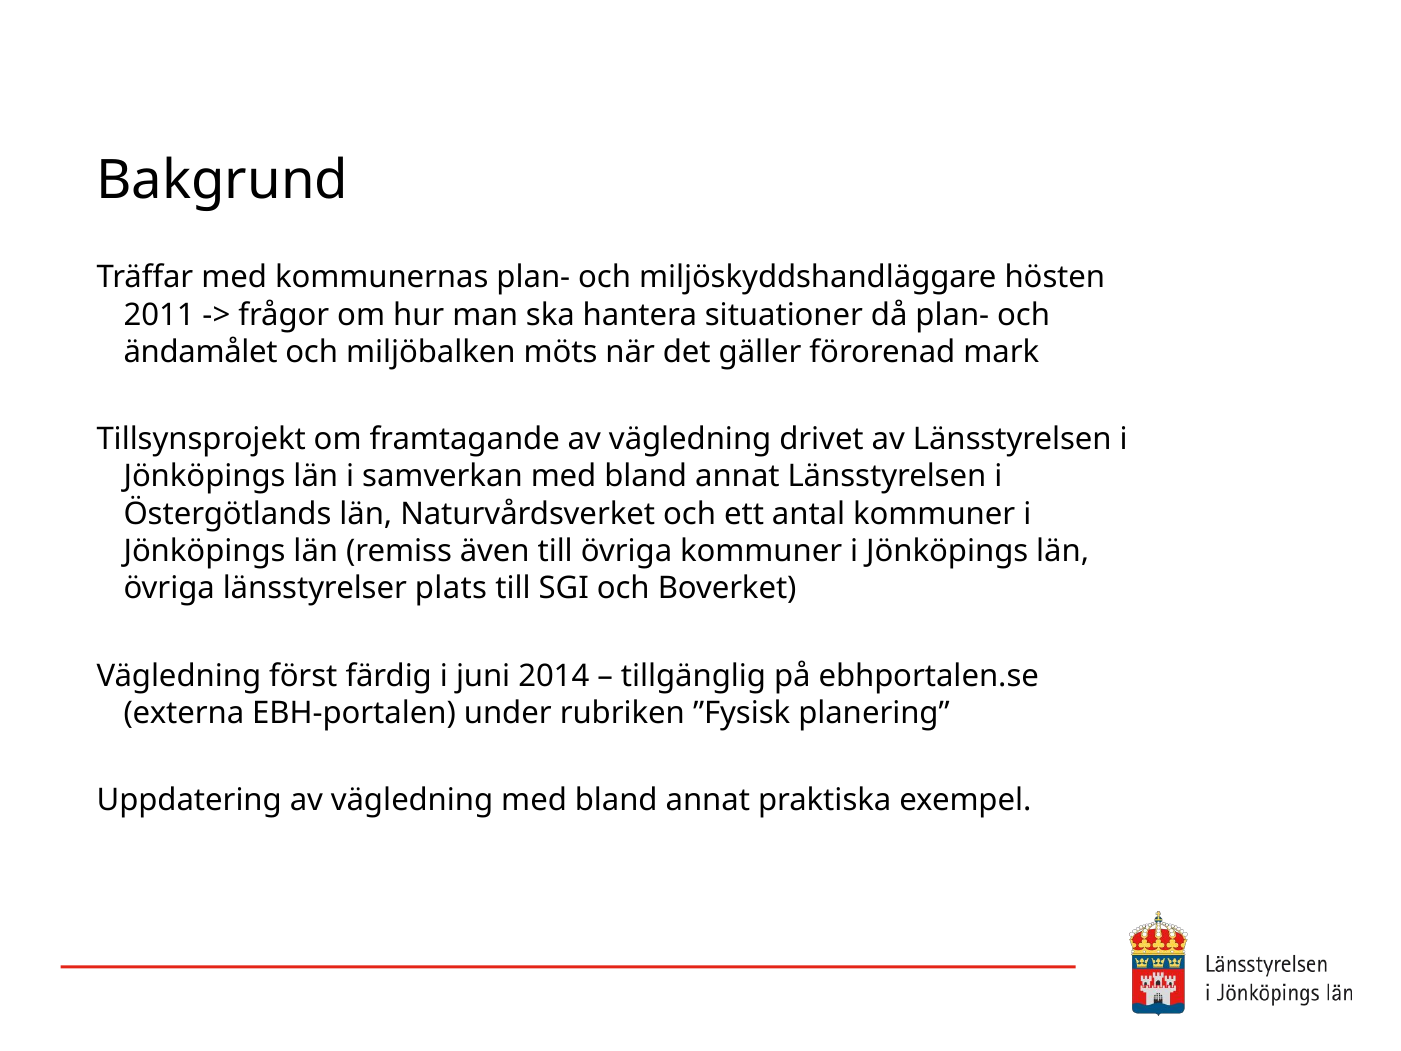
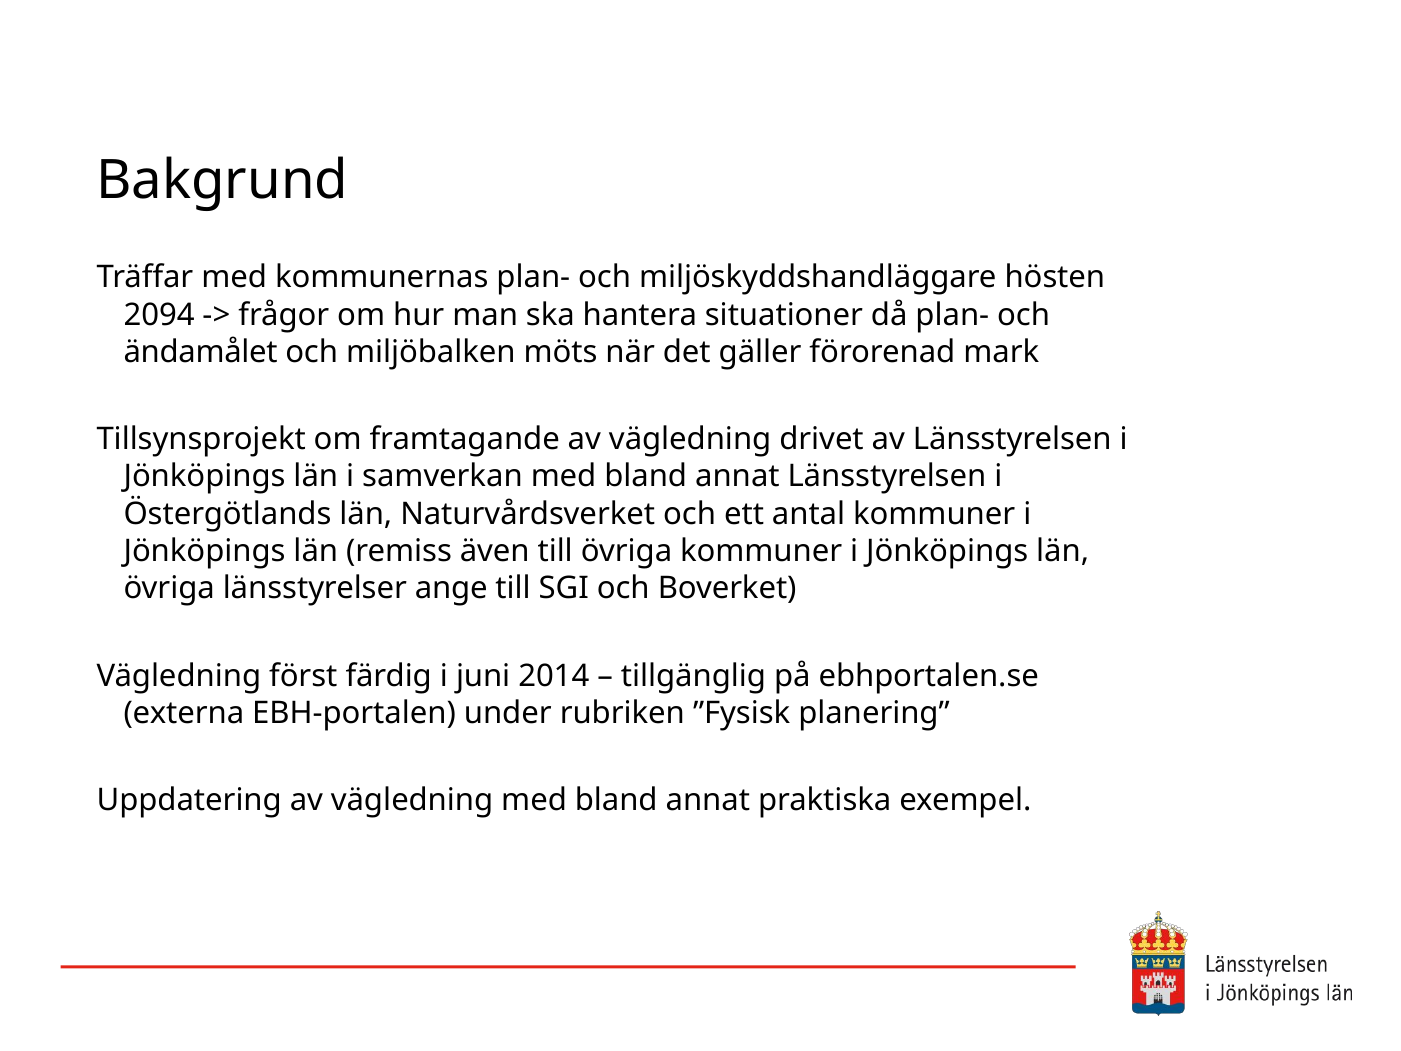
2011: 2011 -> 2094
plats: plats -> ange
